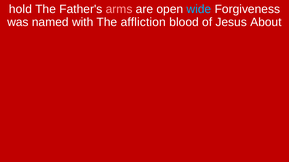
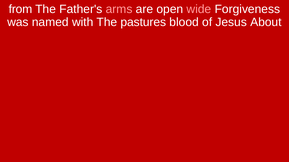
hold: hold -> from
wide colour: light blue -> pink
affliction: affliction -> pastures
